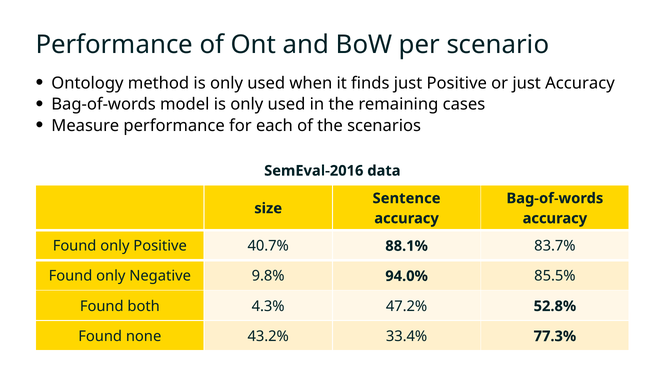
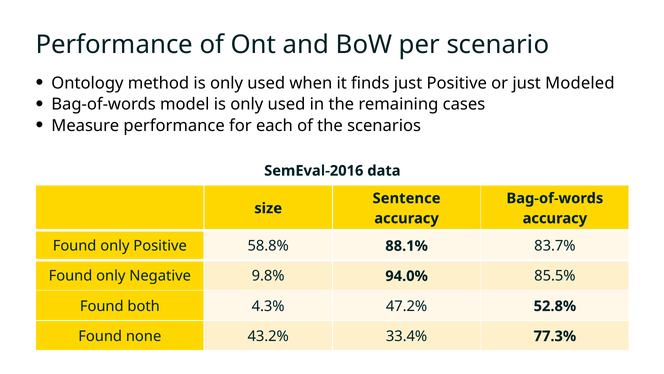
just Accuracy: Accuracy -> Modeled
40.7%: 40.7% -> 58.8%
